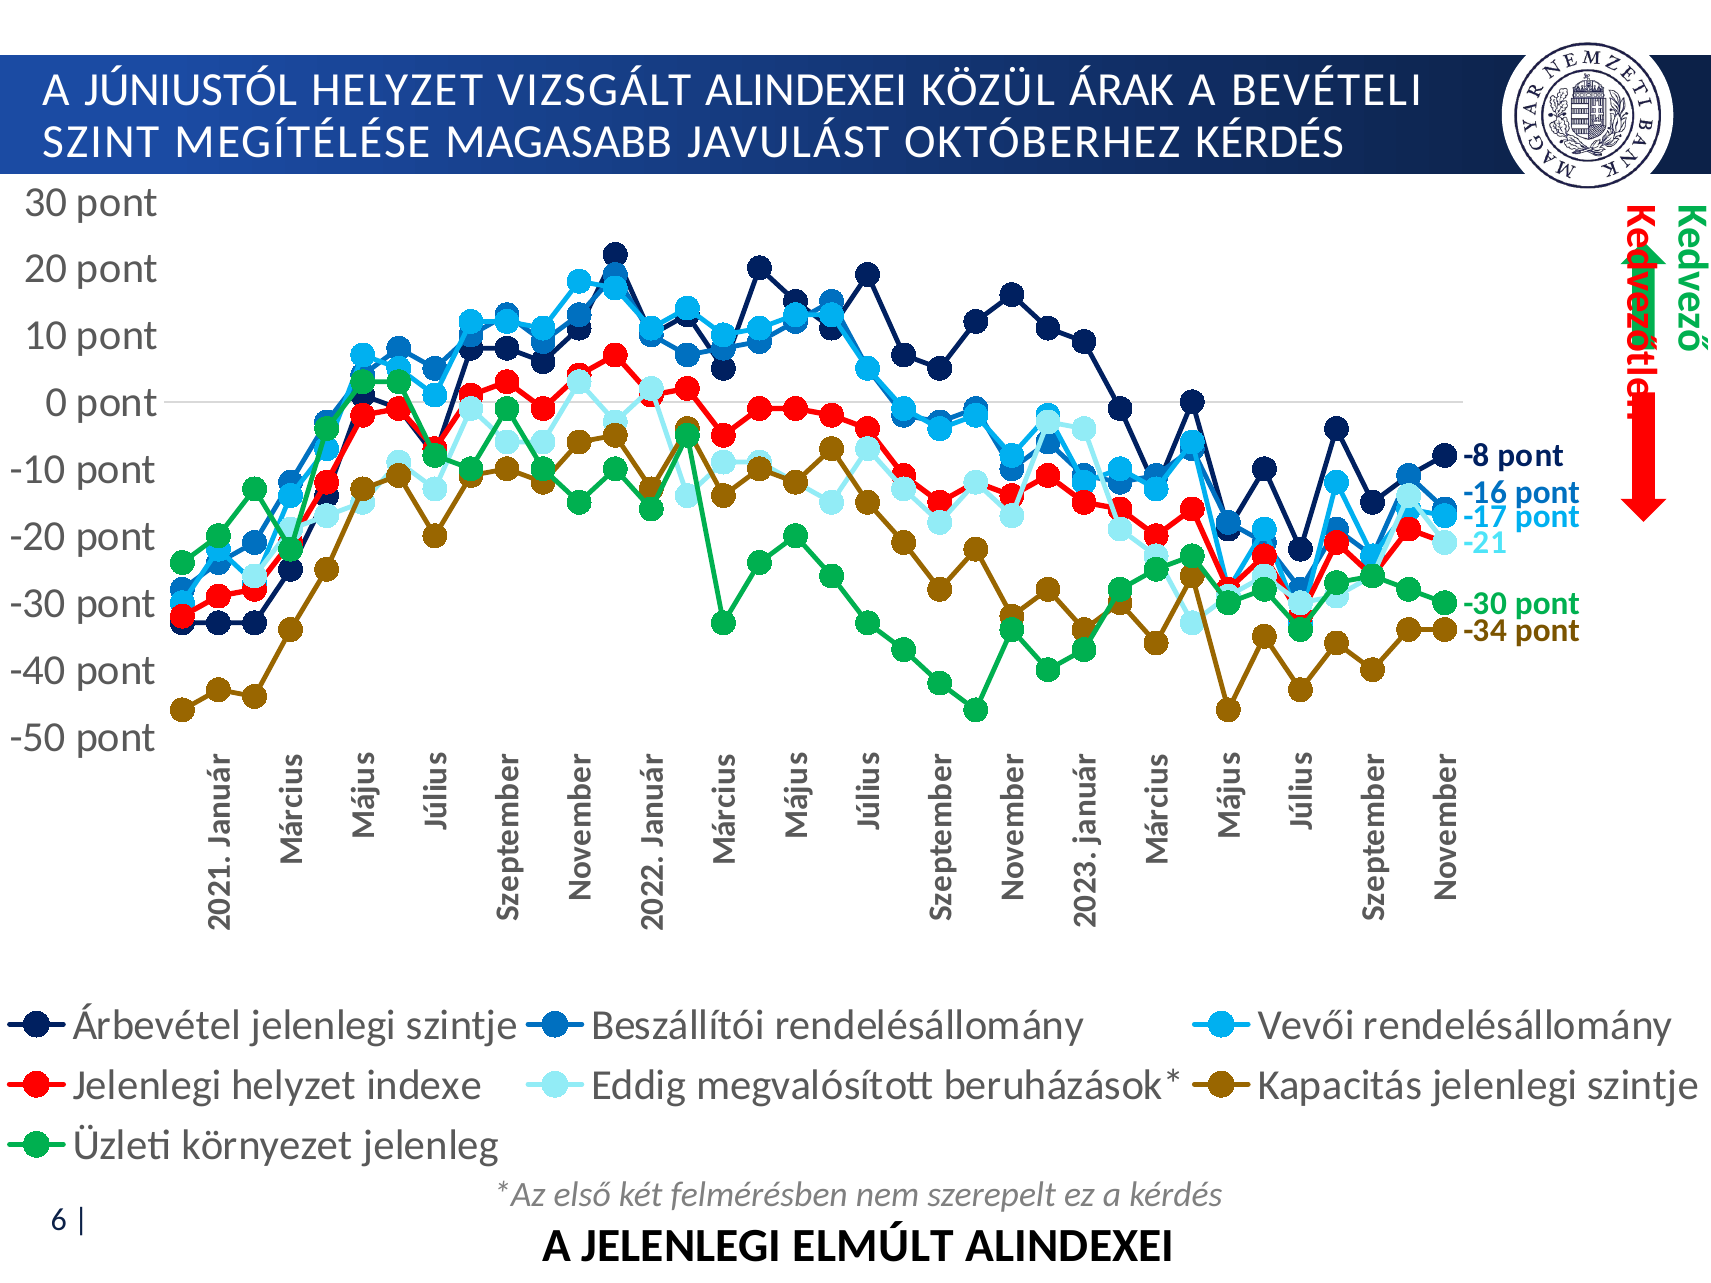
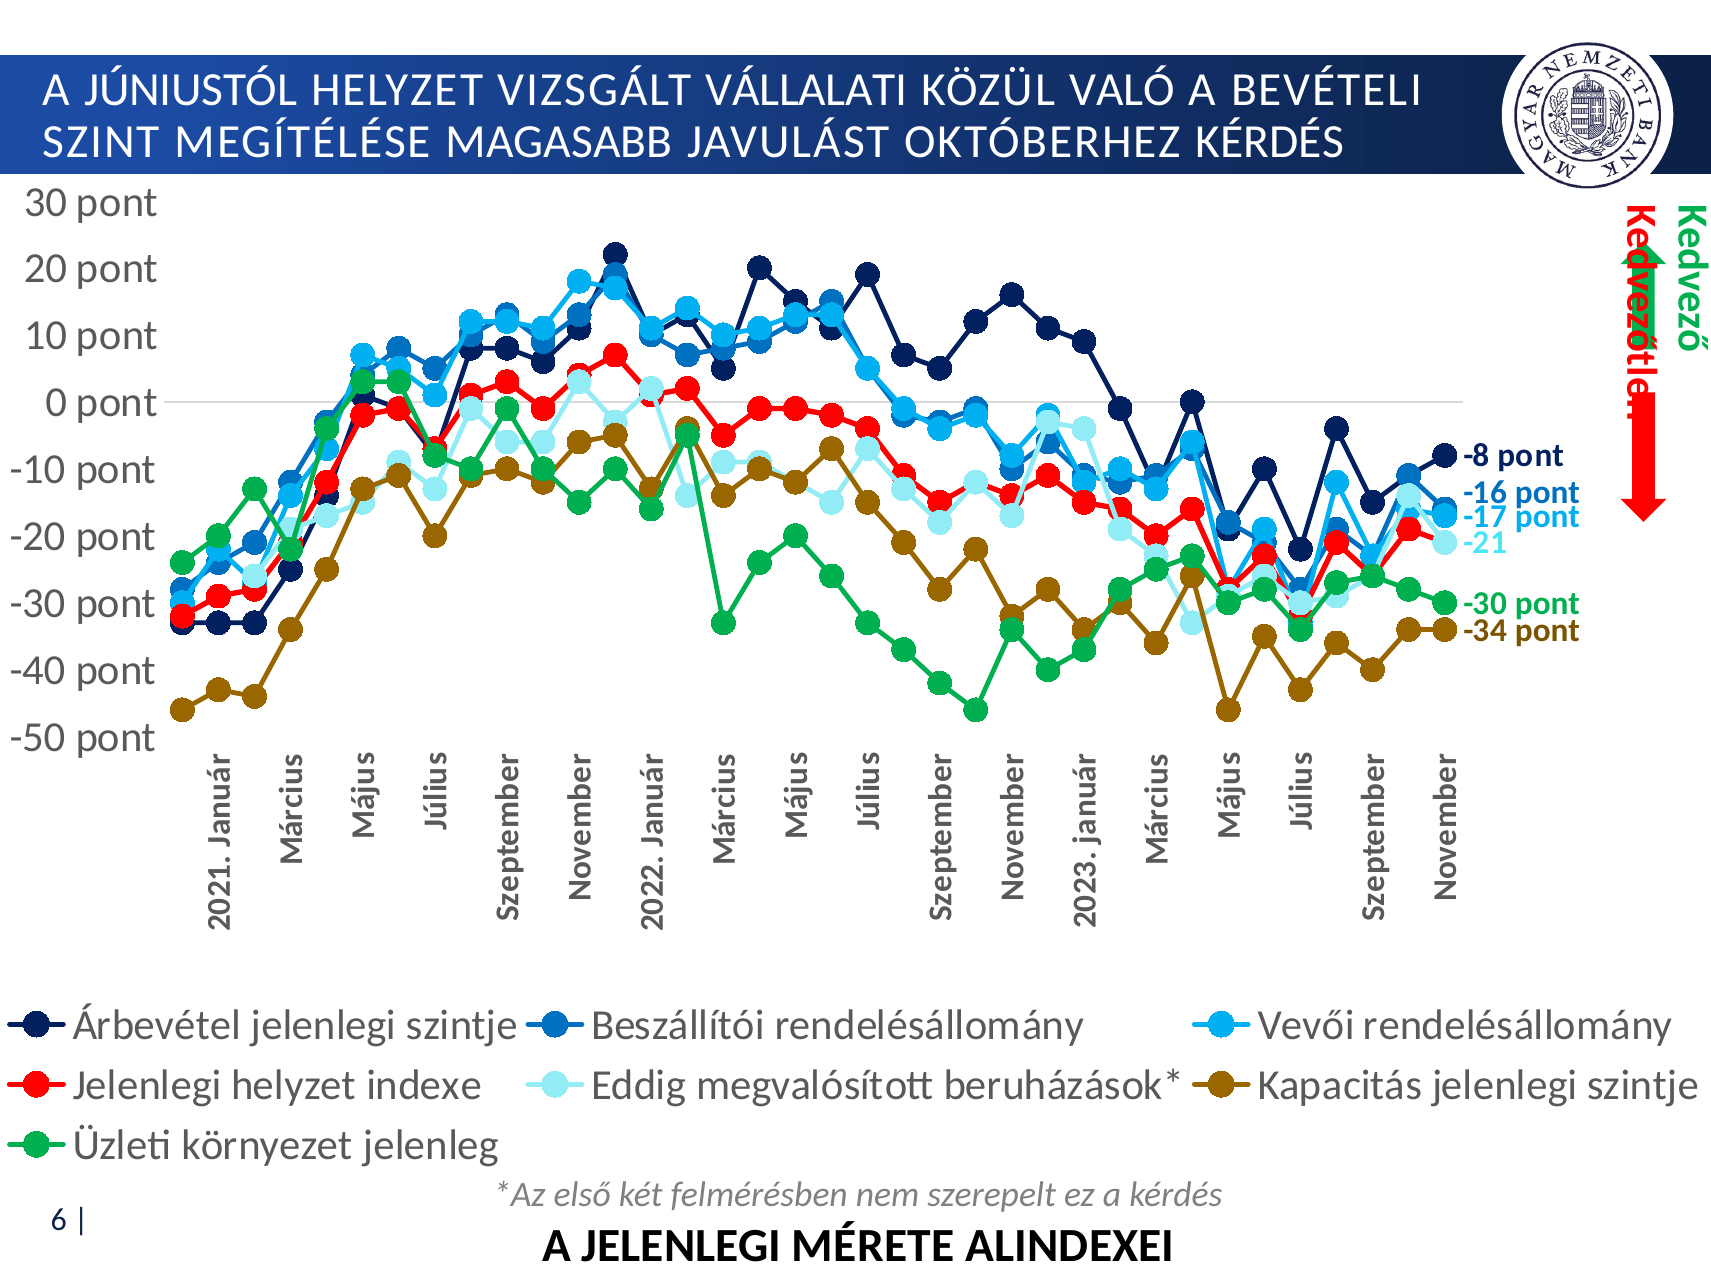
VIZSGÁLT ALINDEXEI: ALINDEXEI -> VÁLLALATI
ÁRAK: ÁRAK -> VALÓ
ELMÚLT: ELMÚLT -> MÉRETE
